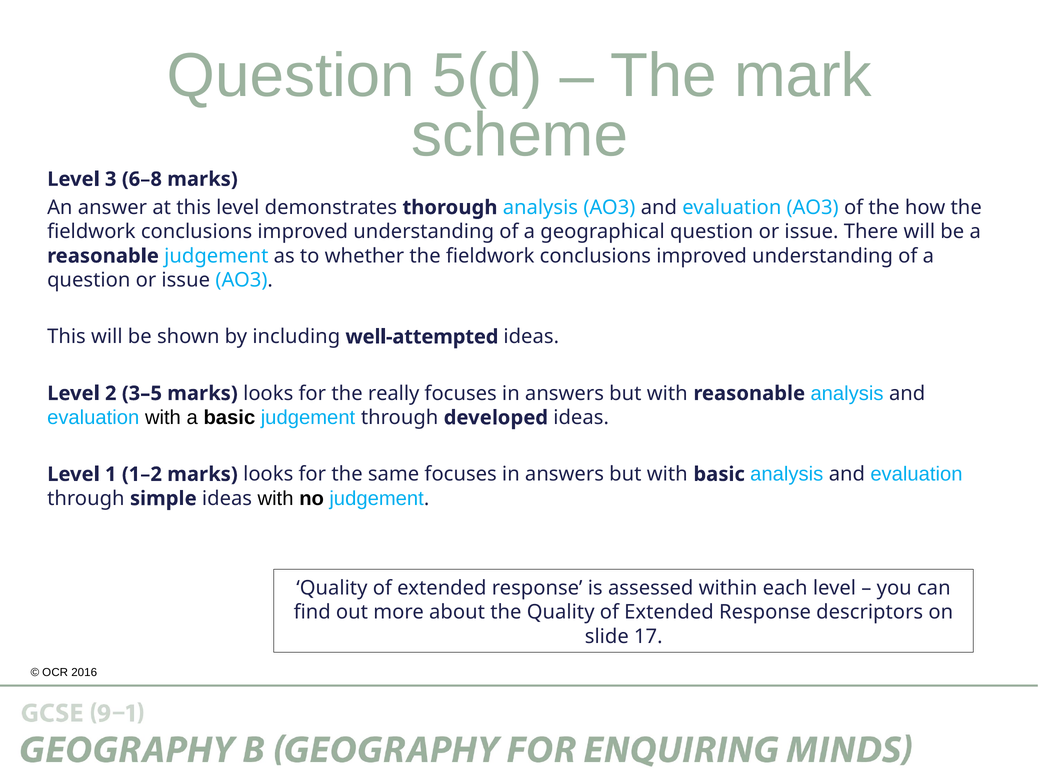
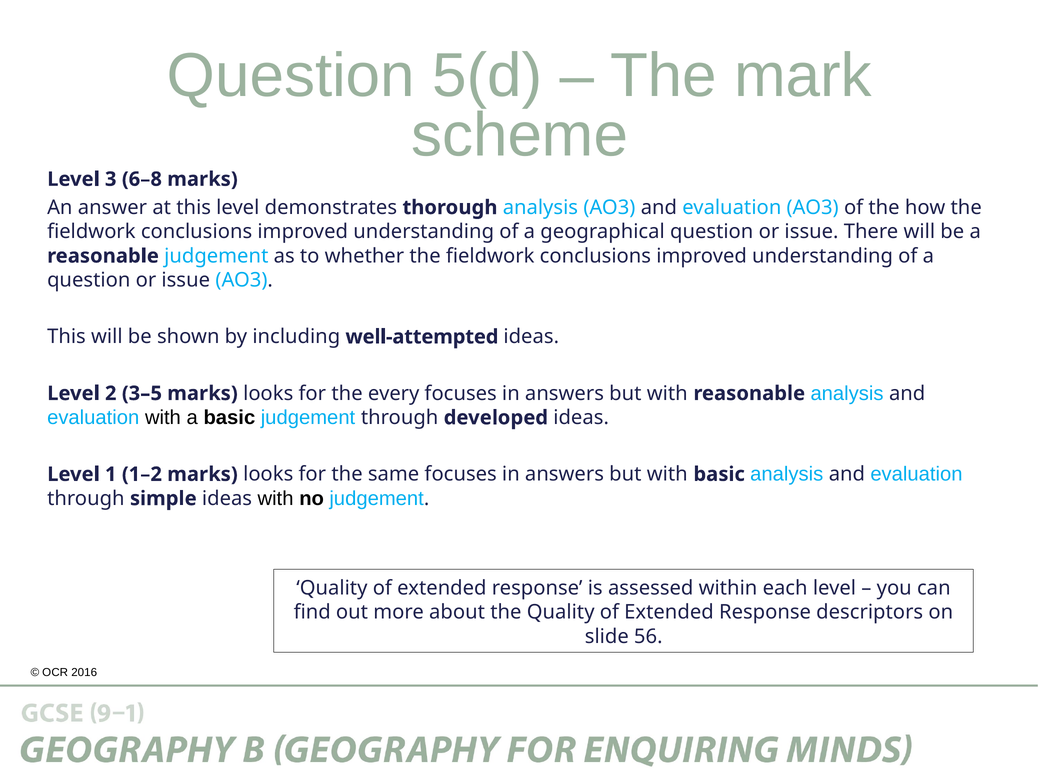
really: really -> every
17: 17 -> 56
